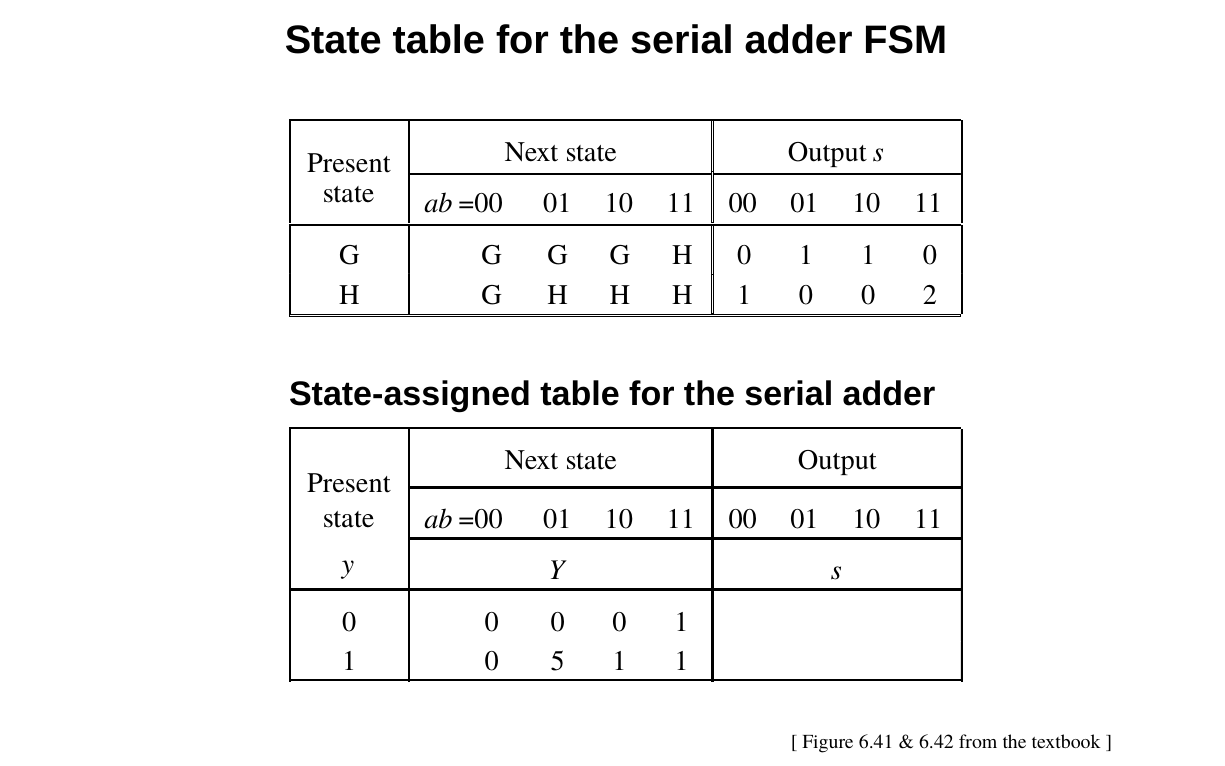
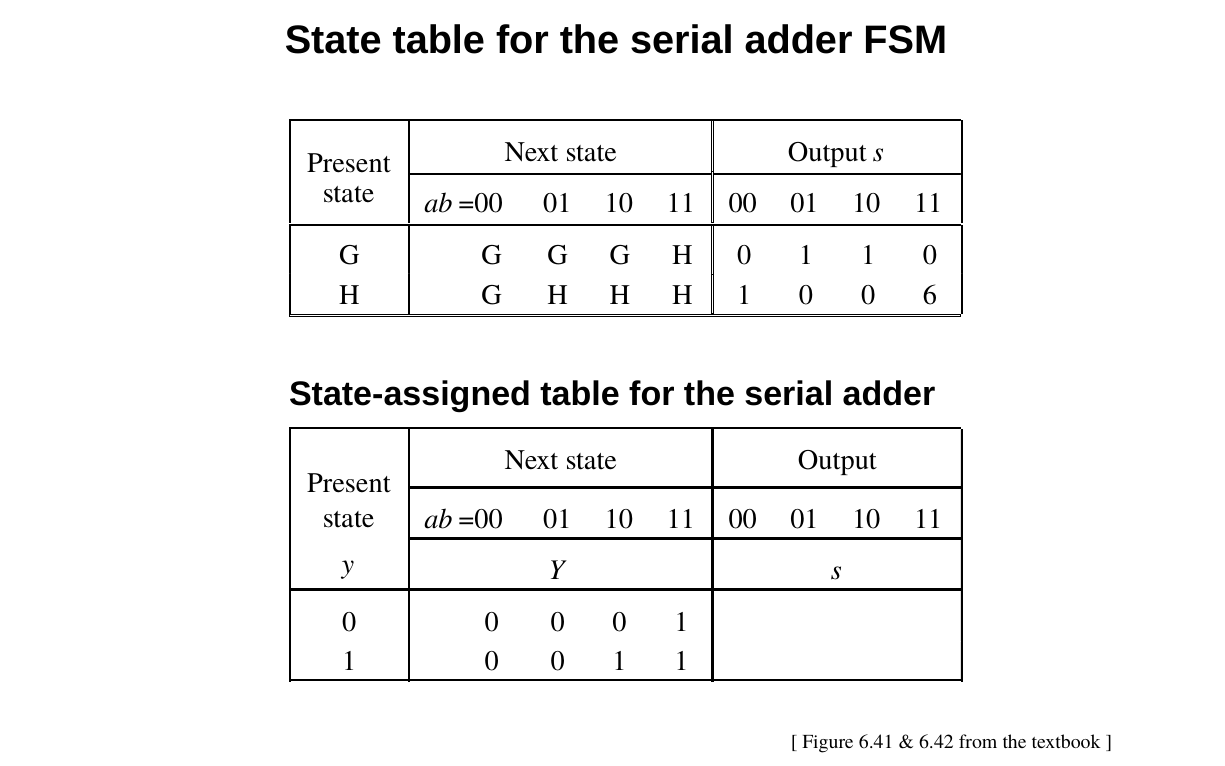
2: 2 -> 6
5 at (558, 661): 5 -> 0
